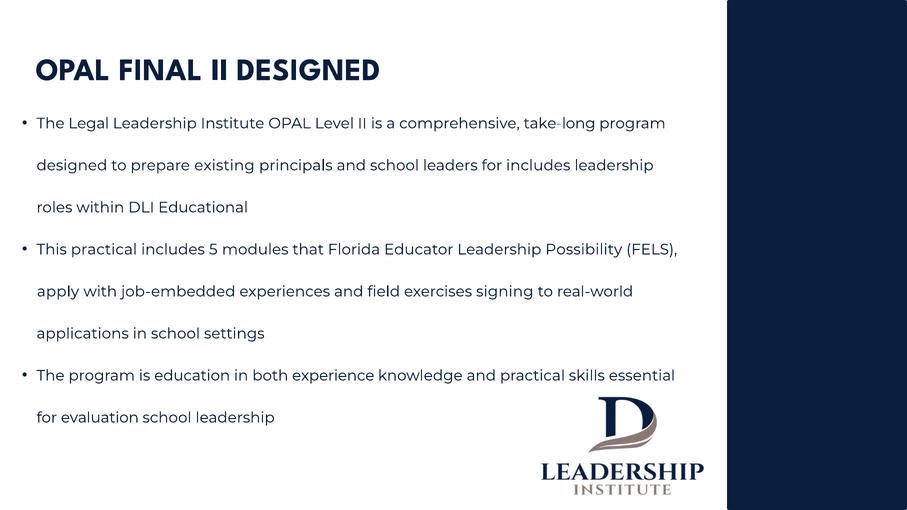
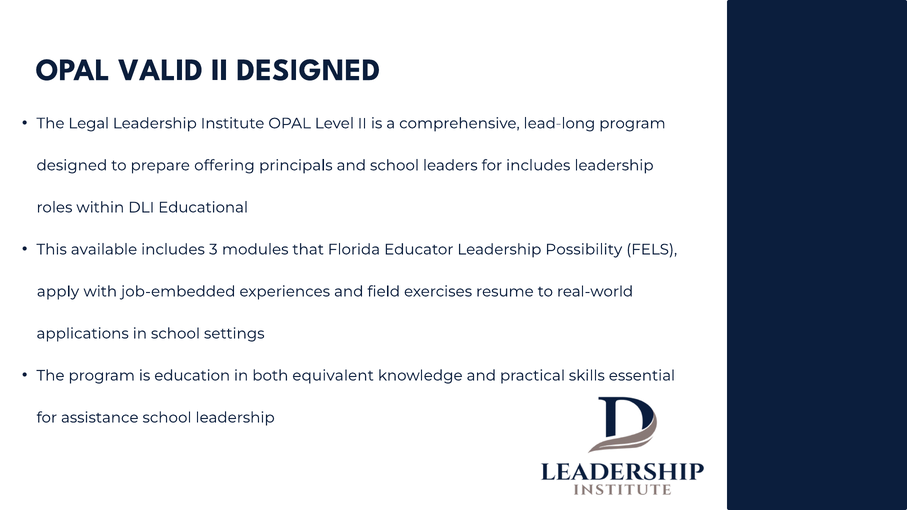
FINAL: FINAL -> VALID
take-long: take-long -> lead-long
existing: existing -> offering
This practical: practical -> available
5: 5 -> 3
signing: signing -> resume
experience: experience -> equivalent
evaluation: evaluation -> assistance
